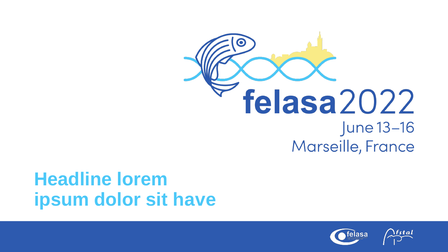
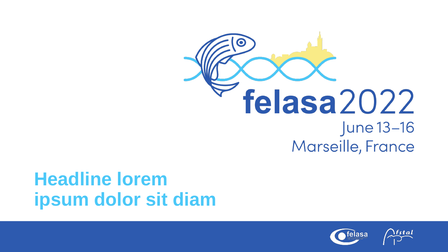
have: have -> diam
